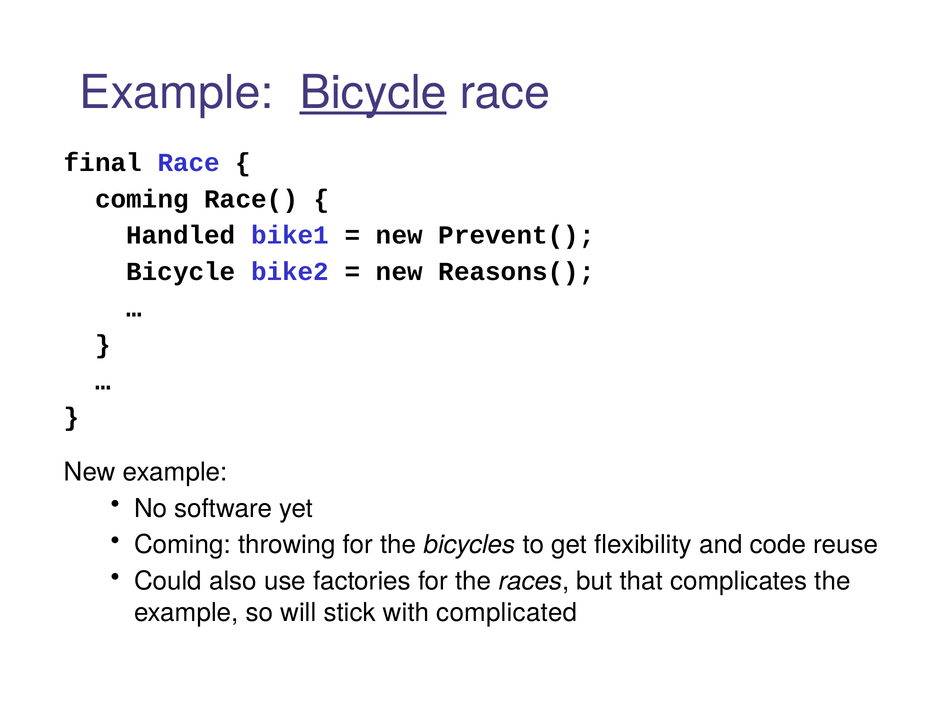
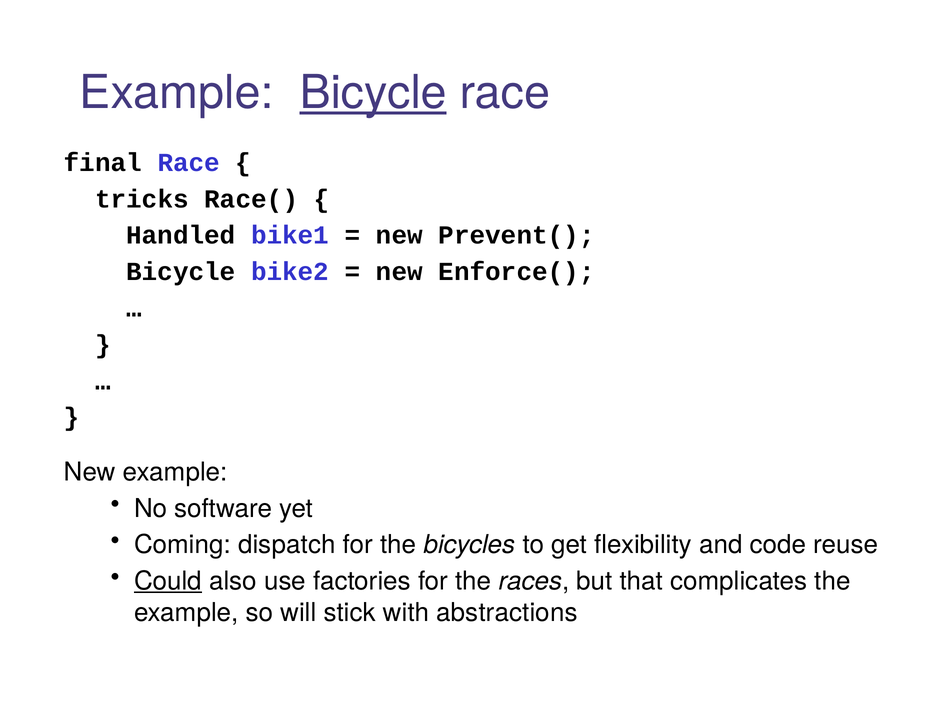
coming at (142, 199): coming -> tricks
Reasons(: Reasons( -> Enforce(
throwing: throwing -> dispatch
Could underline: none -> present
complicated: complicated -> abstractions
